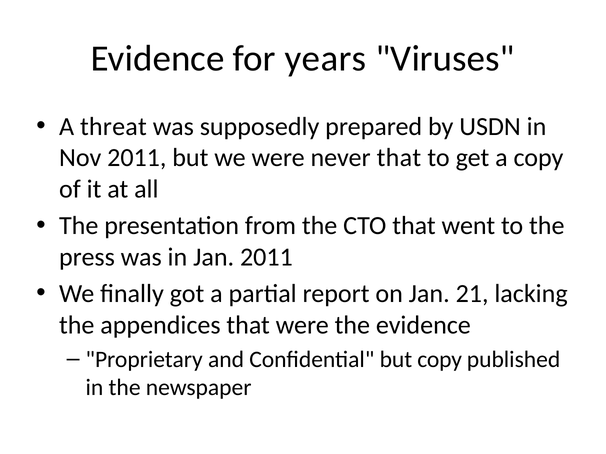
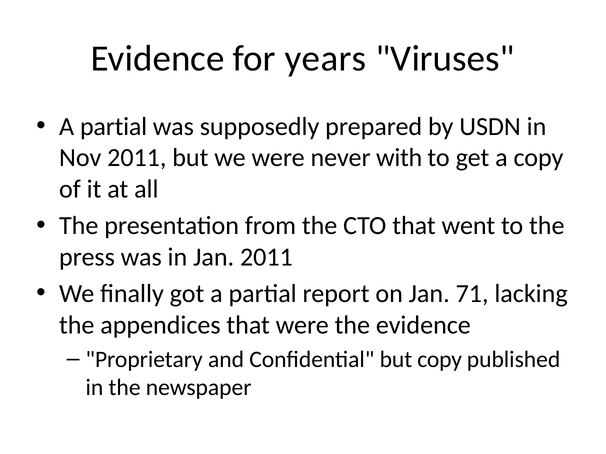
threat at (113, 127): threat -> partial
never that: that -> with
21: 21 -> 71
